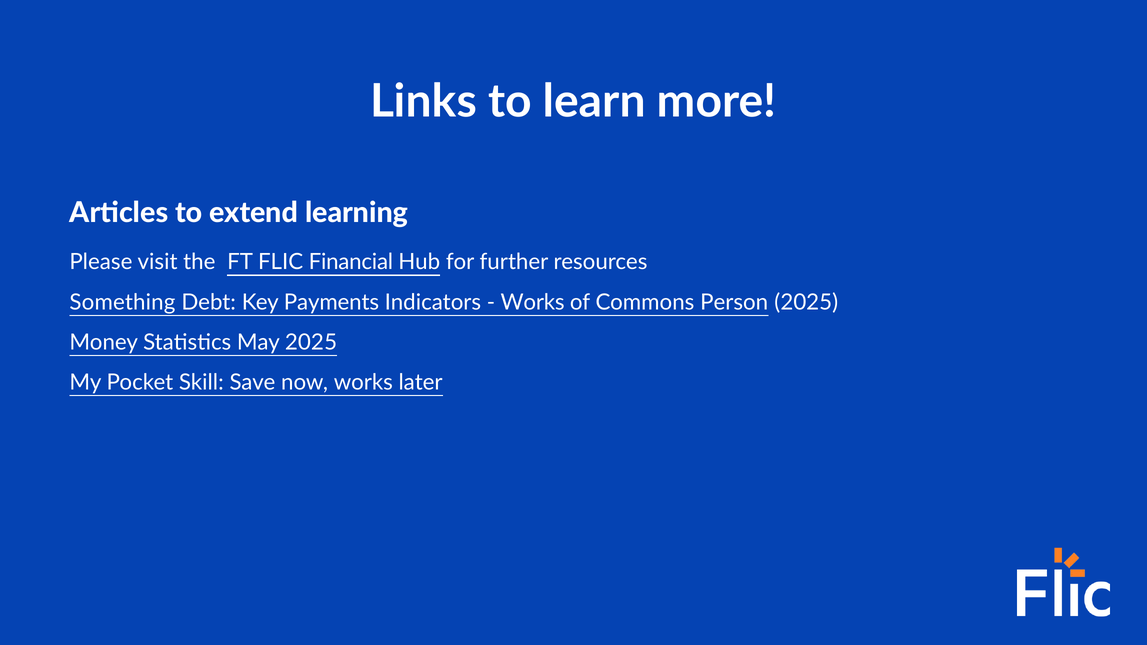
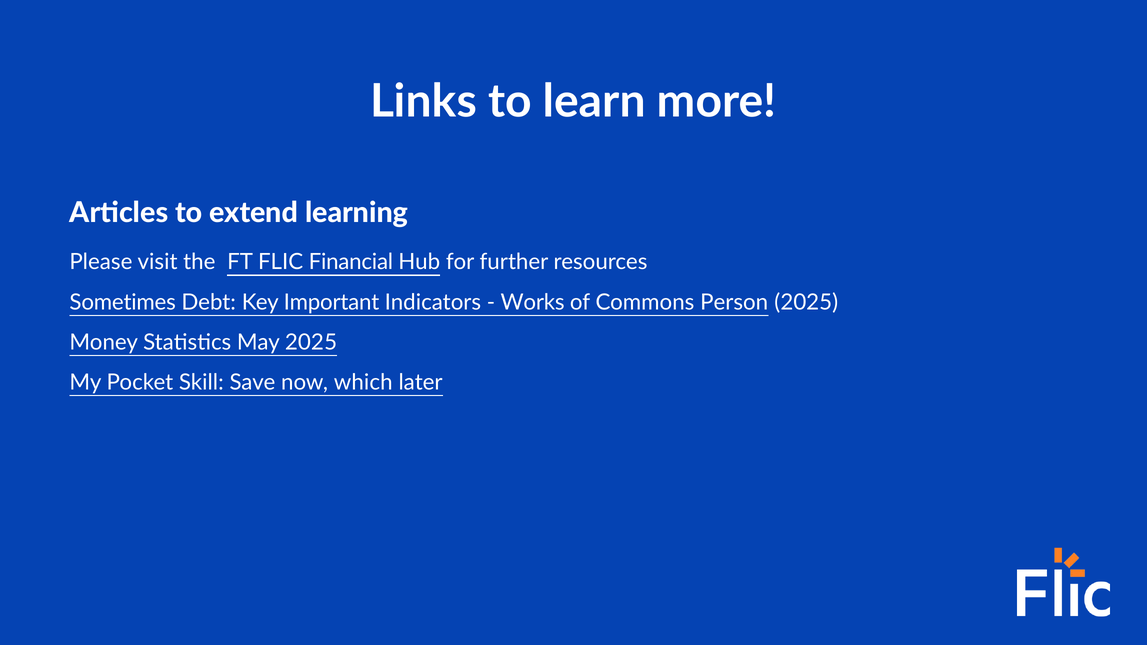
Something: Something -> Sometimes
Payments: Payments -> Important
now works: works -> which
